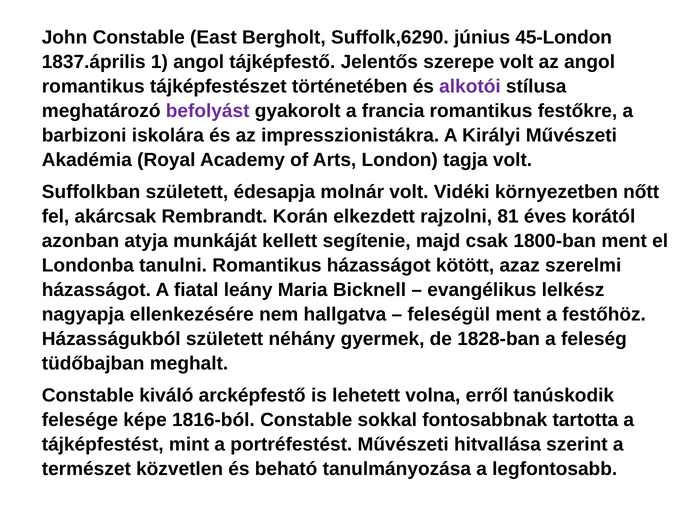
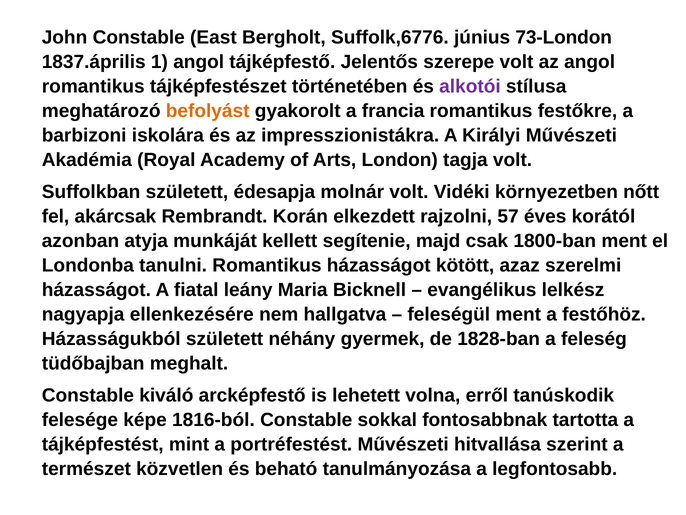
Suffolk,6290: Suffolk,6290 -> Suffolk,6776
45-London: 45-London -> 73-London
befolyást colour: purple -> orange
81: 81 -> 57
